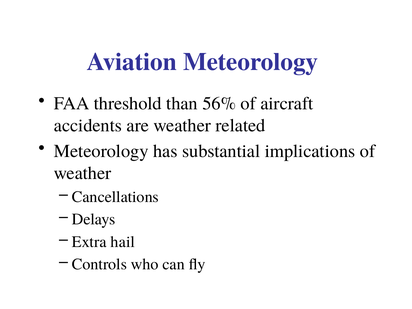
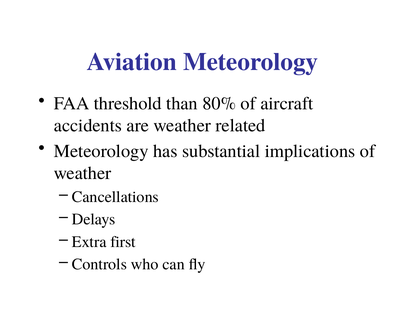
56%: 56% -> 80%
hail: hail -> first
